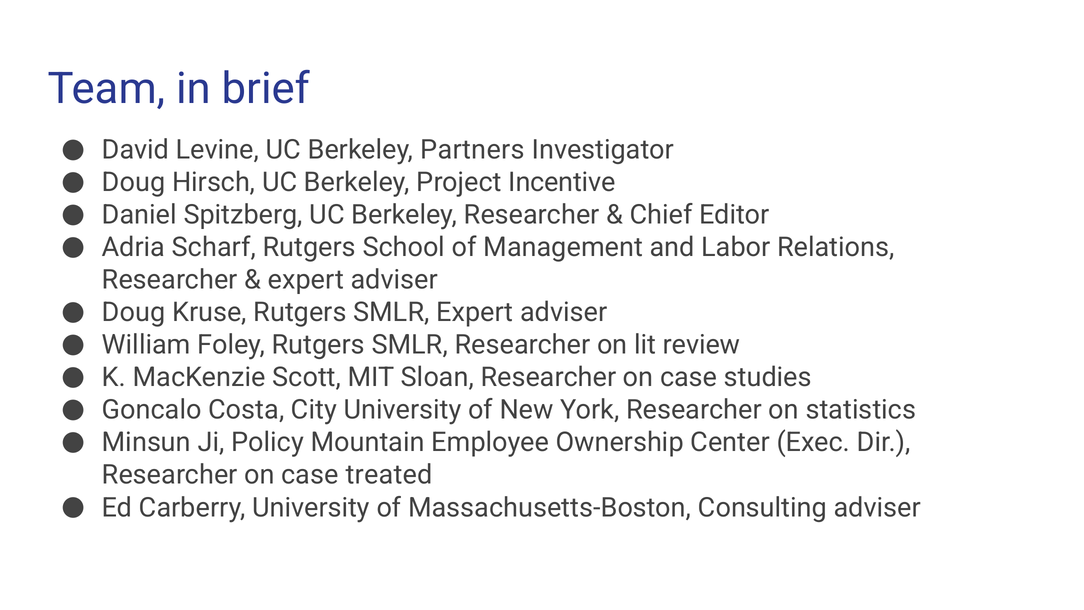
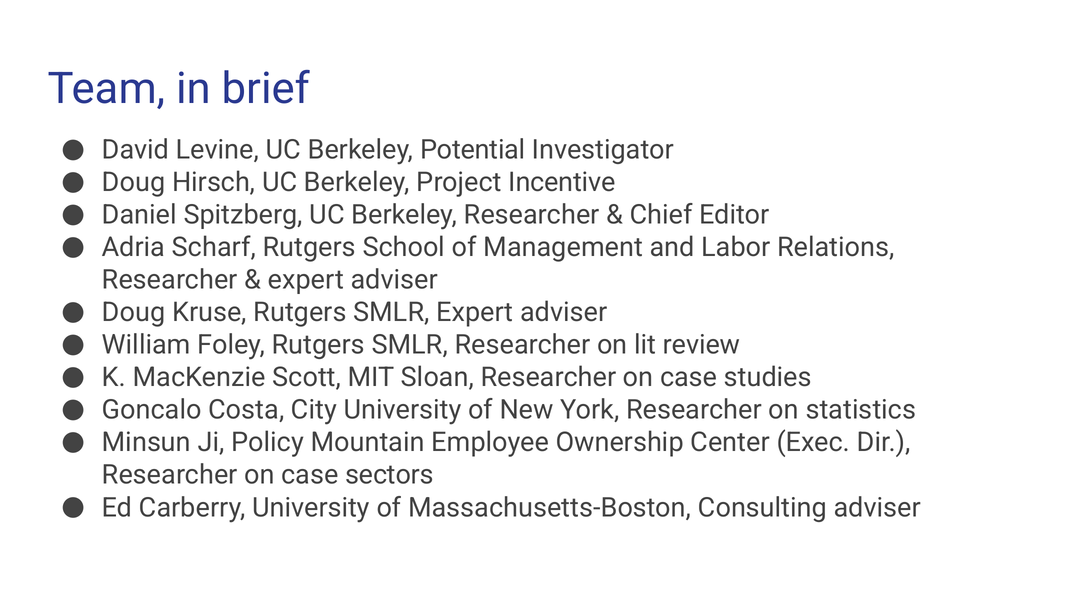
Partners: Partners -> Potential
treated: treated -> sectors
